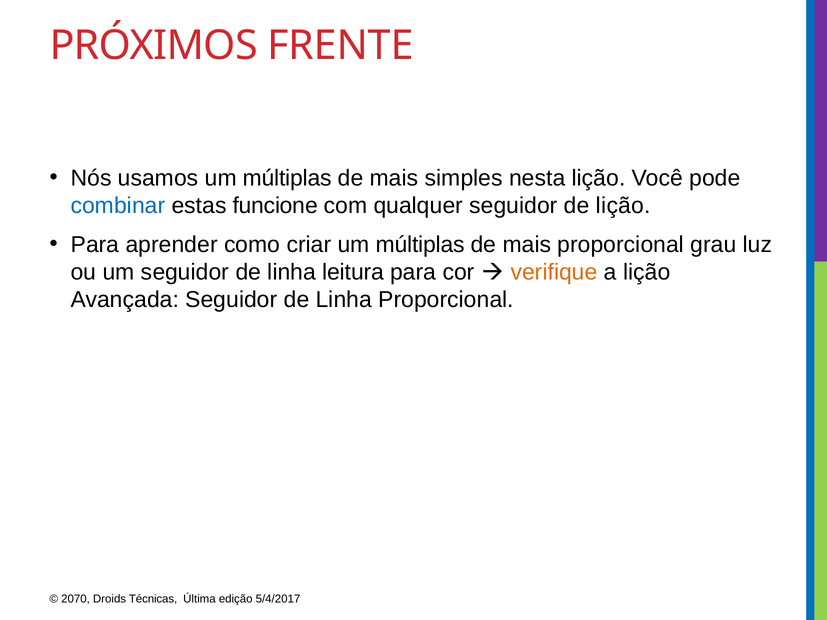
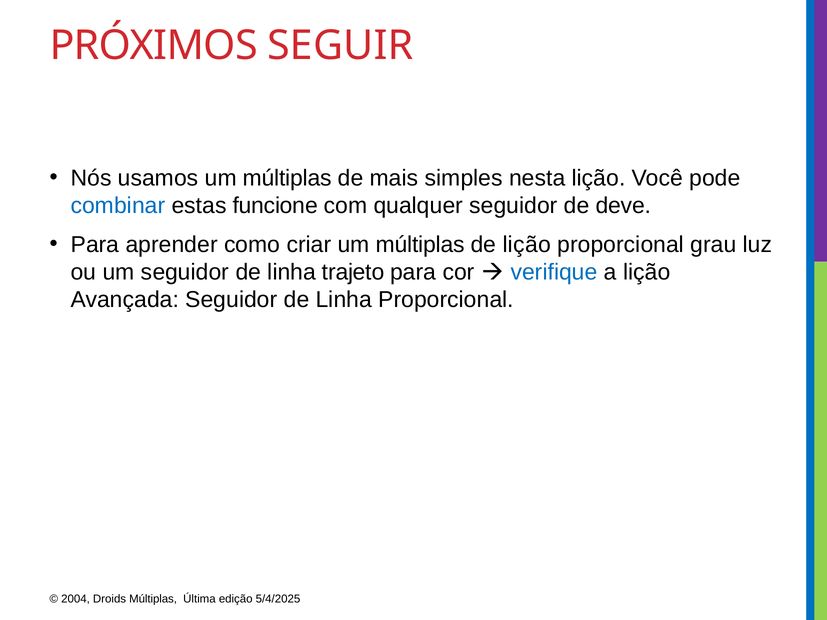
FRENTE: FRENTE -> SEGUIR
de lição: lição -> deve
mais at (527, 245): mais -> lição
leitura: leitura -> trajeto
verifique colour: orange -> blue
2070: 2070 -> 2004
Droids Técnicas: Técnicas -> Múltiplas
5/4/2017: 5/4/2017 -> 5/4/2025
